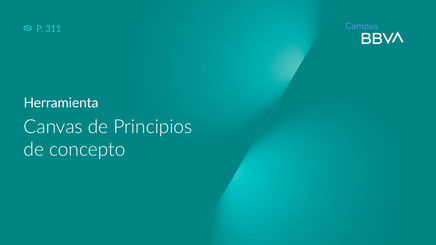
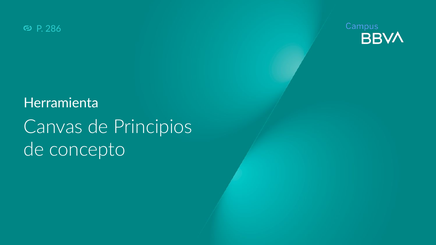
311: 311 -> 286
